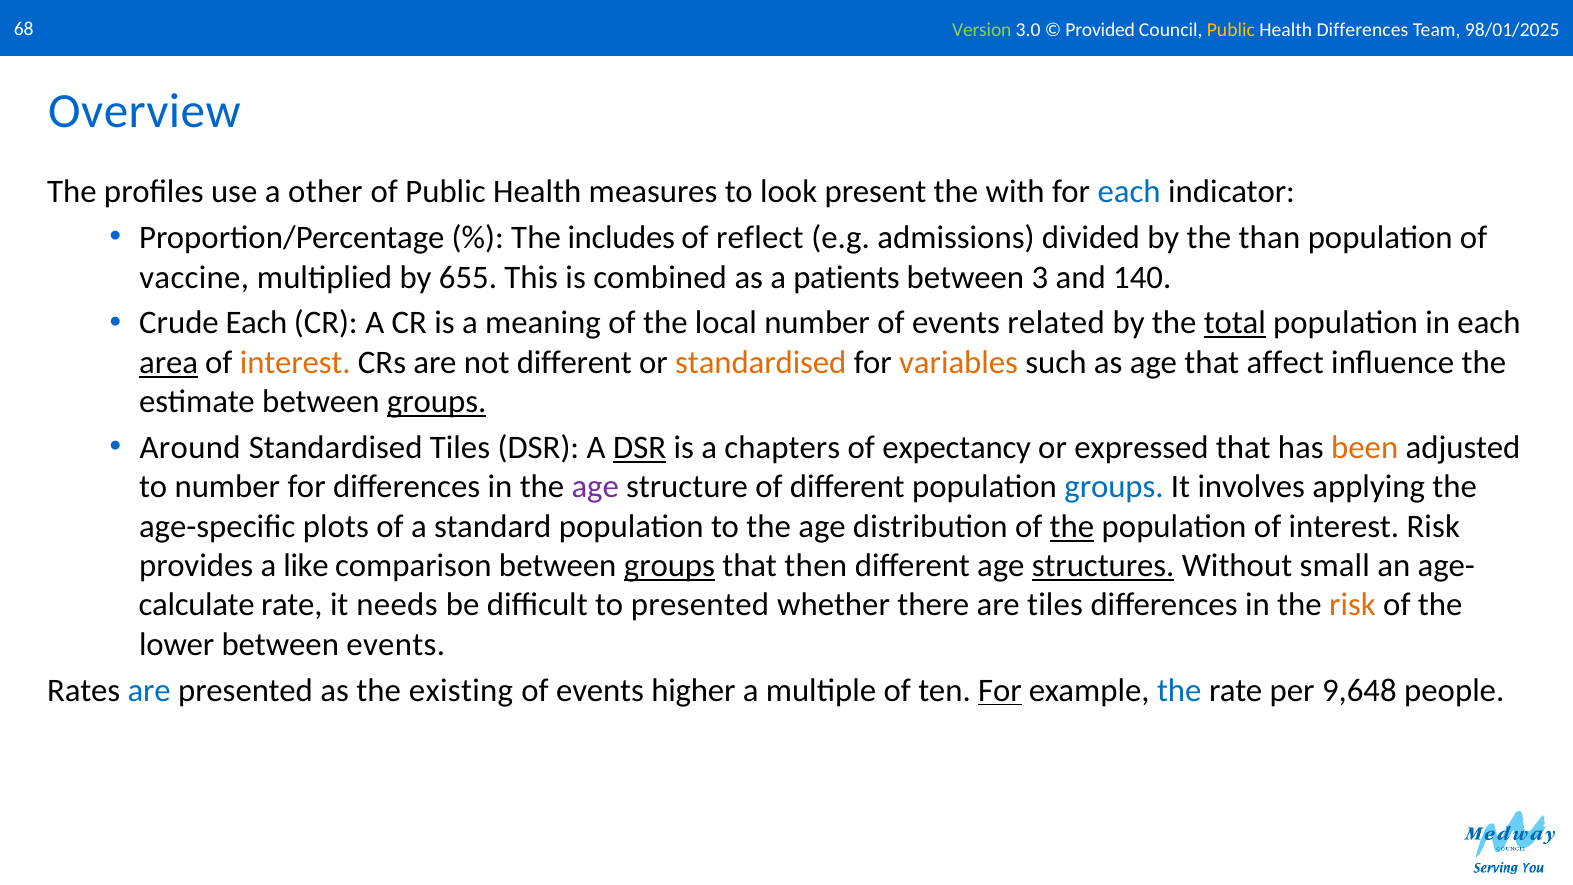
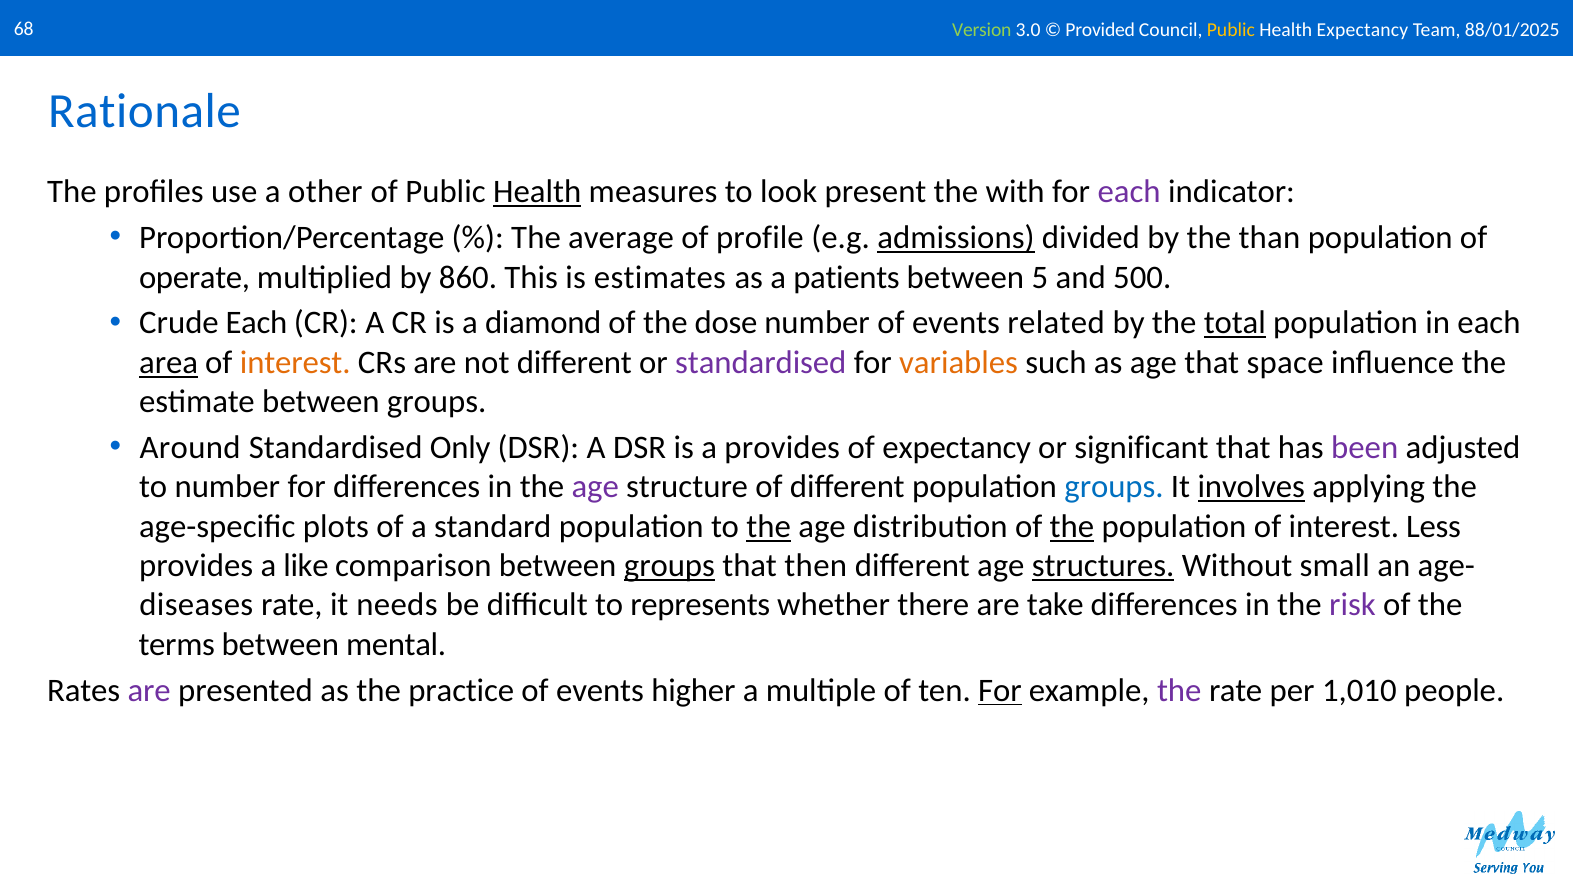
Health Differences: Differences -> Expectancy
98/01/2025: 98/01/2025 -> 88/01/2025
Overview: Overview -> Rationale
Health at (537, 192) underline: none -> present
each at (1129, 192) colour: blue -> purple
includes: includes -> average
reflect: reflect -> profile
admissions underline: none -> present
vaccine: vaccine -> operate
655: 655 -> 860
combined: combined -> estimates
3: 3 -> 5
140: 140 -> 500
meaning: meaning -> diamond
local: local -> dose
standardised at (761, 362) colour: orange -> purple
affect: affect -> space
groups at (437, 402) underline: present -> none
Standardised Tiles: Tiles -> Only
DSR at (640, 448) underline: present -> none
a chapters: chapters -> provides
expressed: expressed -> significant
been colour: orange -> purple
involves underline: none -> present
the at (769, 526) underline: none -> present
interest Risk: Risk -> Less
calculate: calculate -> diseases
to presented: presented -> represents
are tiles: tiles -> take
risk at (1352, 605) colour: orange -> purple
lower: lower -> terms
between events: events -> mental
are at (149, 690) colour: blue -> purple
existing: existing -> practice
the at (1179, 690) colour: blue -> purple
9,648: 9,648 -> 1,010
